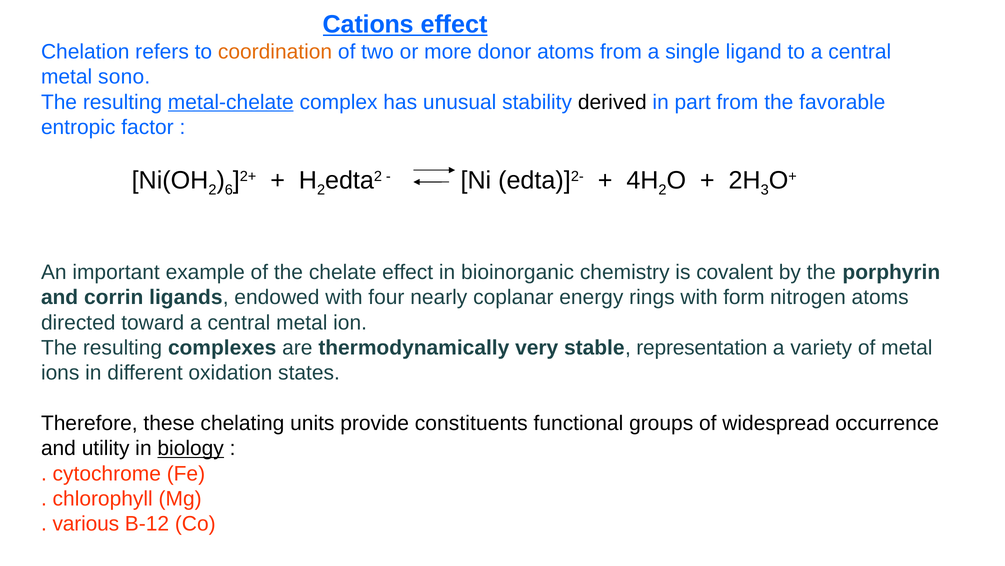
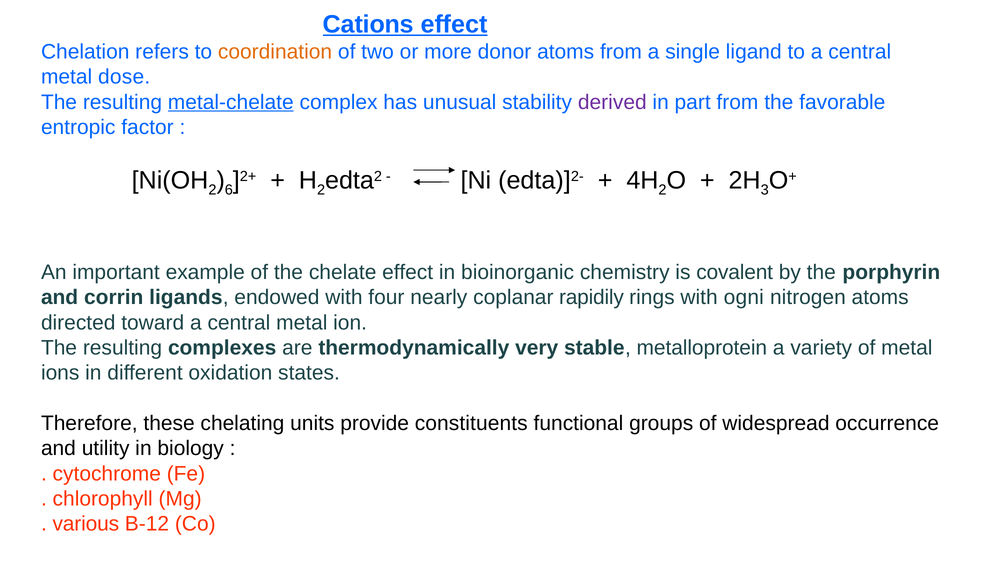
sono: sono -> dose
derived colour: black -> purple
energy: energy -> rapidily
form: form -> ogni
representation: representation -> metalloprotein
biology underline: present -> none
